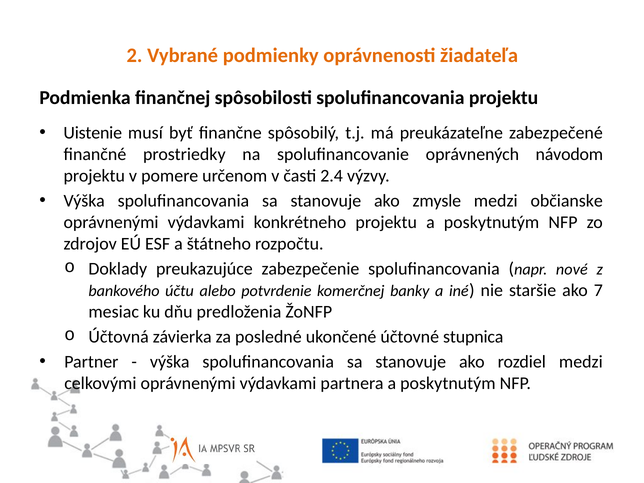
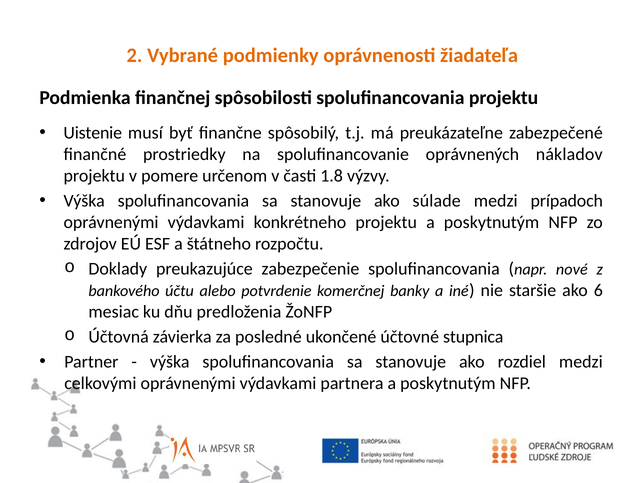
návodom: návodom -> nákladov
2.4: 2.4 -> 1.8
zmysle: zmysle -> súlade
občianske: občianske -> prípadoch
7: 7 -> 6
